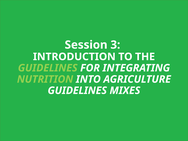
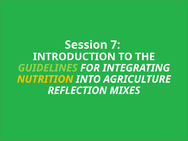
Session 3: 3 -> 7
NUTRITION colour: light green -> yellow
GUIDELINES at (77, 91): GUIDELINES -> REFLECTION
